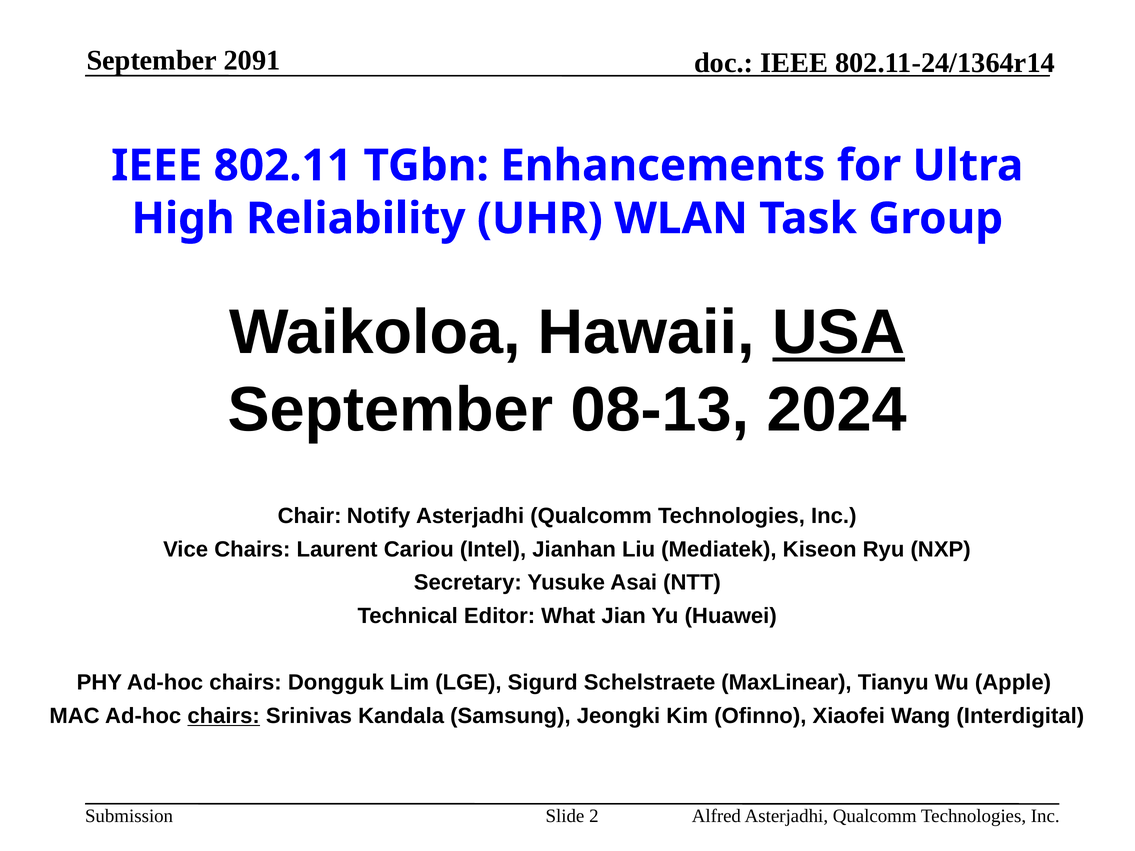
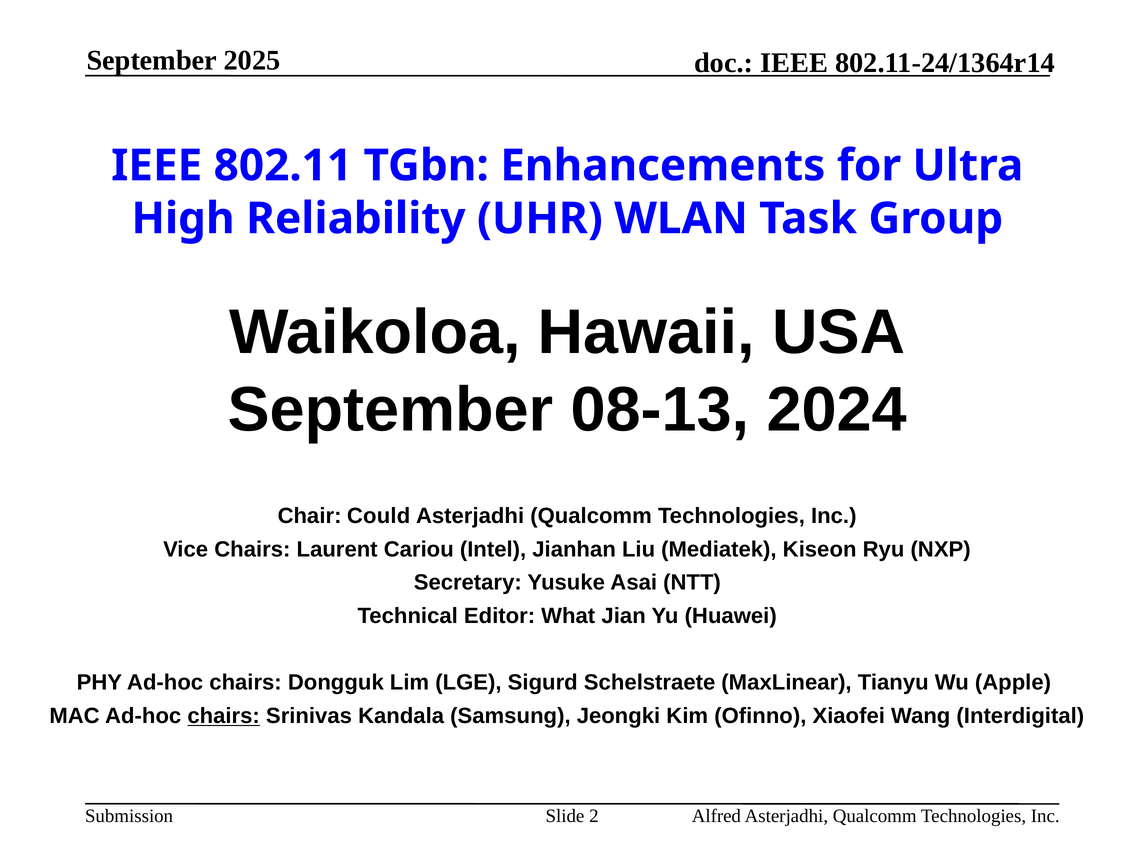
2091: 2091 -> 2025
USA underline: present -> none
Notify: Notify -> Could
